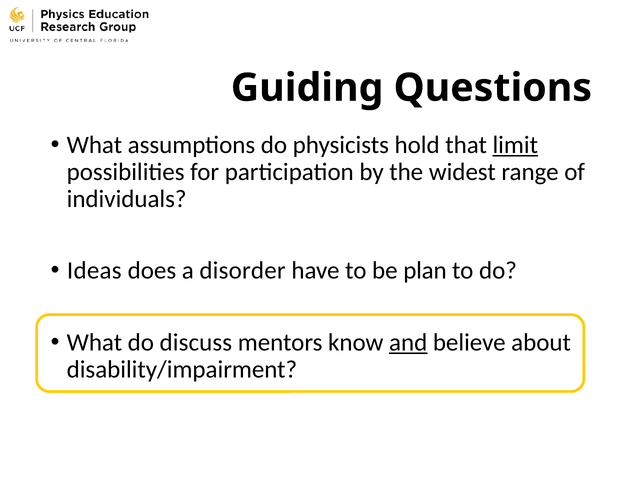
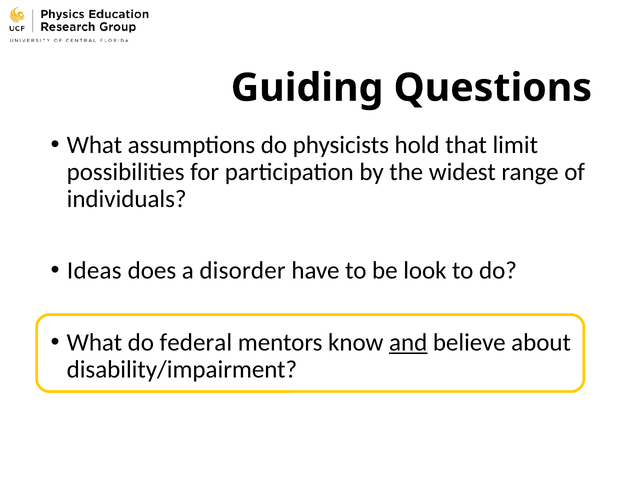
limit underline: present -> none
plan: plan -> look
discuss: discuss -> federal
